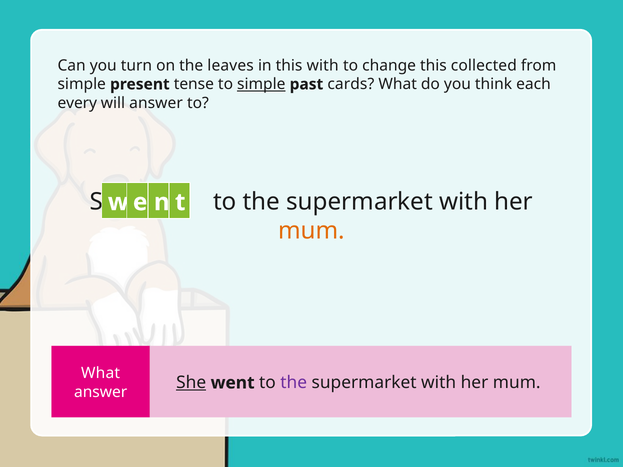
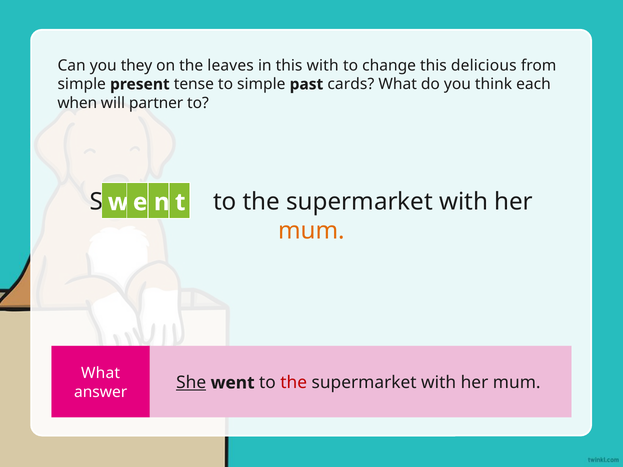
turn: turn -> they
collected: collected -> delicious
simple at (261, 84) underline: present -> none
every: every -> when
will answer: answer -> partner
the at (294, 383) colour: purple -> red
